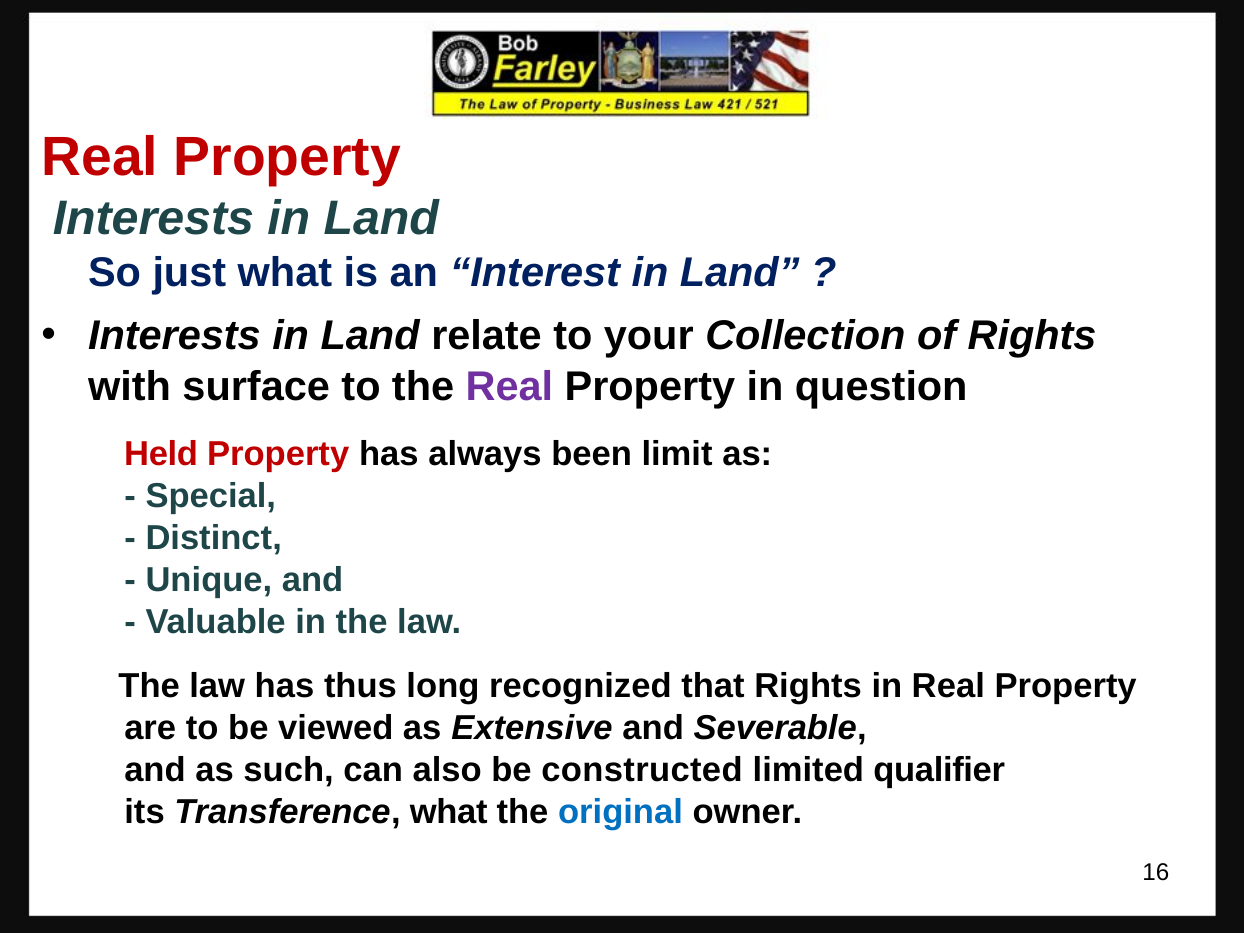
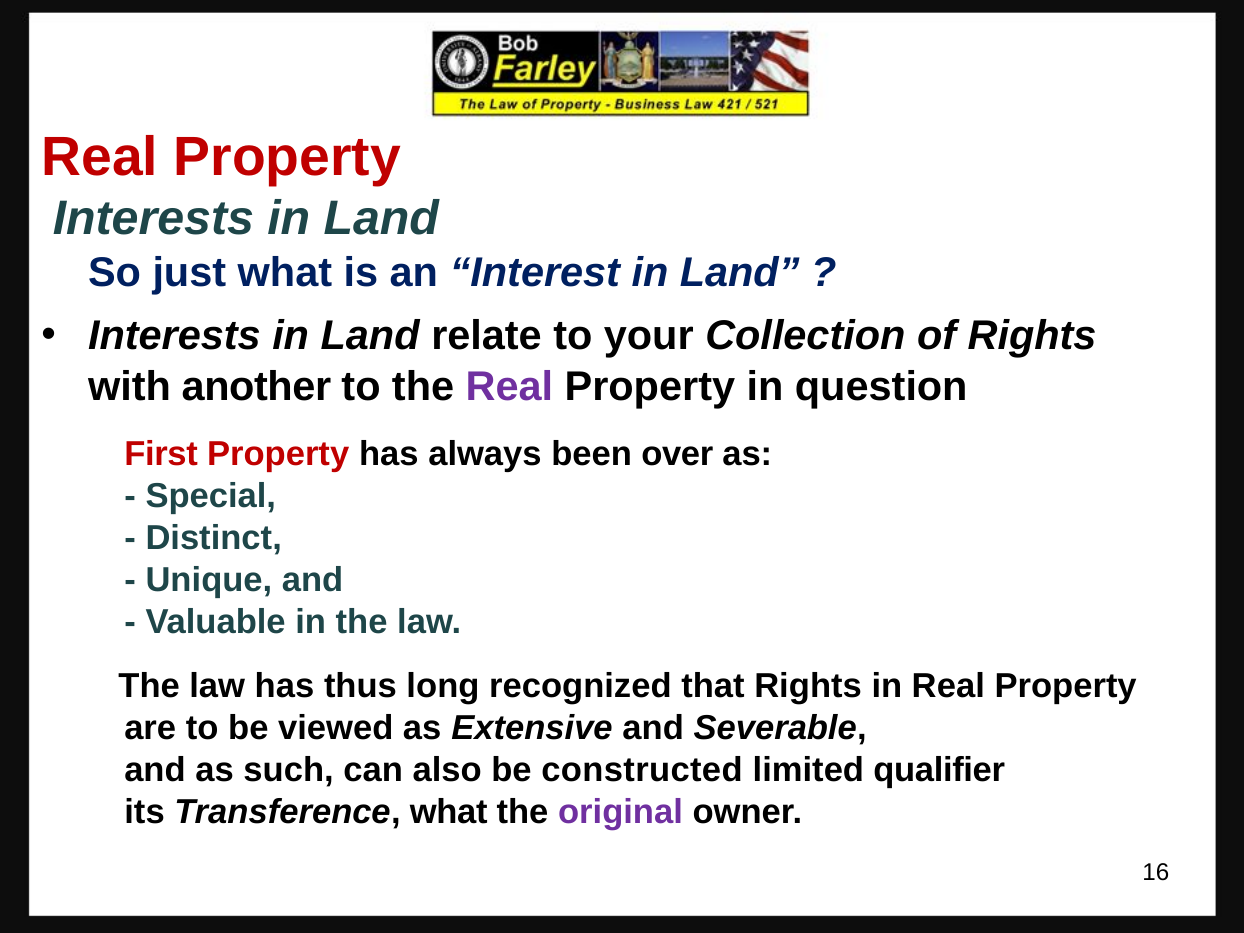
surface: surface -> another
Held: Held -> First
limit: limit -> over
original colour: blue -> purple
